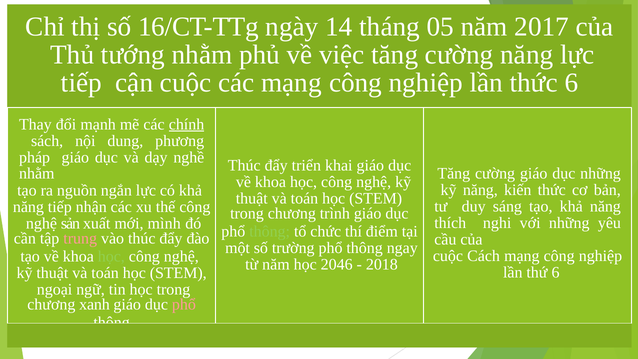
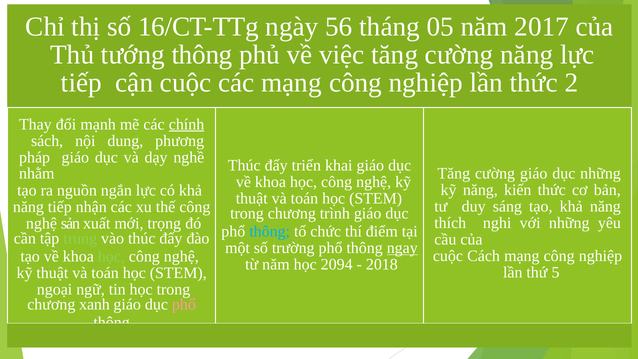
14: 14 -> 56
tướng nhằm: nhằm -> thông
thức 6: 6 -> 2
mình: mình -> trọng
thông at (270, 231) colour: light green -> light blue
trung colour: pink -> light green
ngay underline: none -> present
2046: 2046 -> 2094
thứ 6: 6 -> 5
